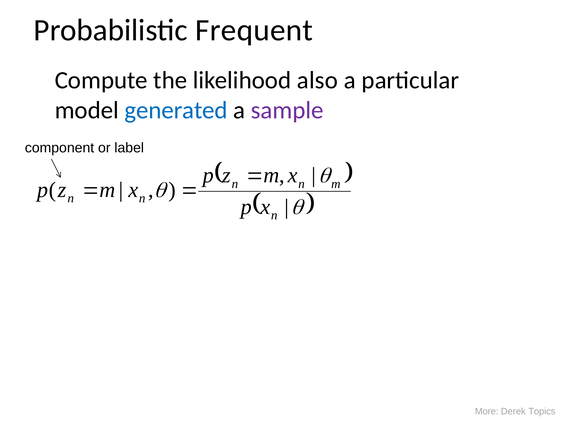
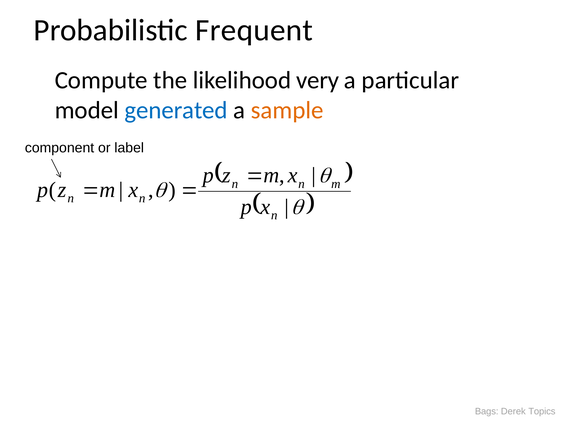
also: also -> very
sample colour: purple -> orange
More: More -> Bags
